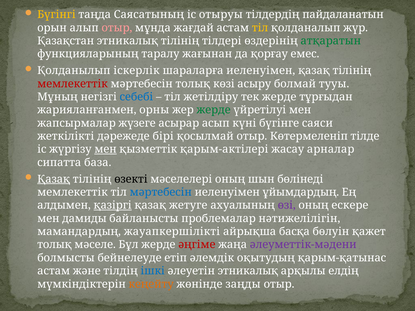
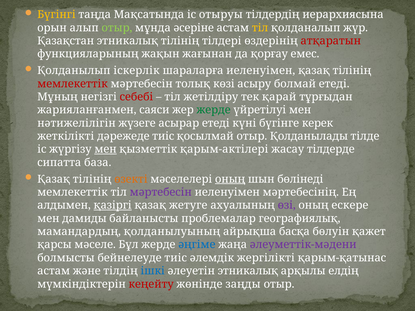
Саясатының: Саясатының -> Мақсатында
пайдаланатын: пайдаланатын -> иерархиясына
отыр at (117, 28) colour: pink -> light green
жағдай: жағдай -> әсеріне
атқаратын colour: green -> red
таралу: таралу -> жақын
болмай тууы: тууы -> етеді
себебі colour: blue -> red
тек жерде: жерде -> қарай
орны: орны -> саяси
жапсырмалар: жапсырмалар -> нәтижелілігін
асырар асып: асып -> етеді
саяси: саяси -> керек
дәрежеде бірі: бірі -> тиіс
Көтермеленіп: Көтермеленіп -> Қолданылады
арналар: арналар -> тілдерде
Қазақ at (54, 179) underline: present -> none
өзекті colour: black -> orange
оның at (230, 179) underline: none -> present
мәртебесін at (161, 192) colour: blue -> purple
ұйымдардың: ұйымдардың -> мәртебесінің
нәтижелілігін: нәтижелілігін -> географиялық
жауапкершілікті: жауапкершілікті -> қолданылуының
толық at (54, 245): толық -> қарсы
әңгіме colour: red -> blue
бейнелеуде етіп: етіп -> тиіс
оқытудың: оқытудың -> жергілікті
кеңейту colour: orange -> red
